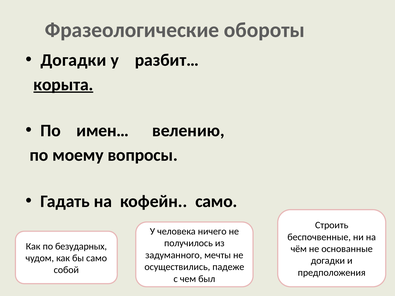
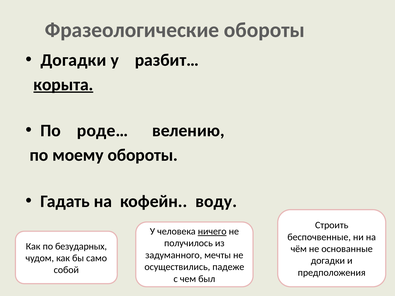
имен…: имен… -> роде…
моему вопросы: вопросы -> обороты
кофейн само: само -> воду
ничего underline: none -> present
